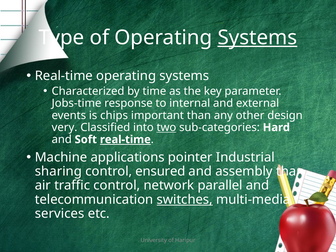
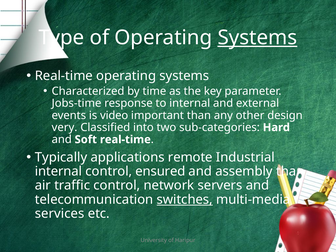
chips: chips -> video
two underline: present -> none
real-time at (125, 140) underline: present -> none
Machine: Machine -> Typically
pointer: pointer -> remote
sharing at (58, 171): sharing -> internal
parallel: parallel -> servers
